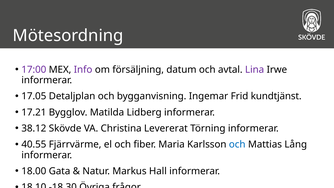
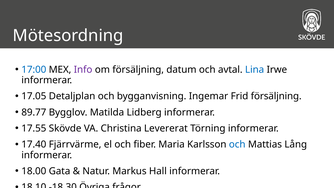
17:00 colour: purple -> blue
Lina colour: purple -> blue
Frid kundtjänst: kundtjänst -> försäljning
17.21: 17.21 -> 89.77
38.12: 38.12 -> 17.55
40.55: 40.55 -> 17.40
